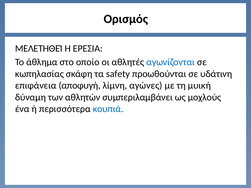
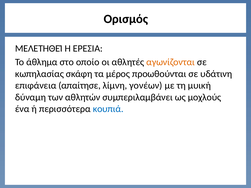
αγωνίζονται colour: blue -> orange
safety: safety -> μέρος
αποφυγή: αποφυγή -> απαίτησε
αγώνες: αγώνες -> γονέων
